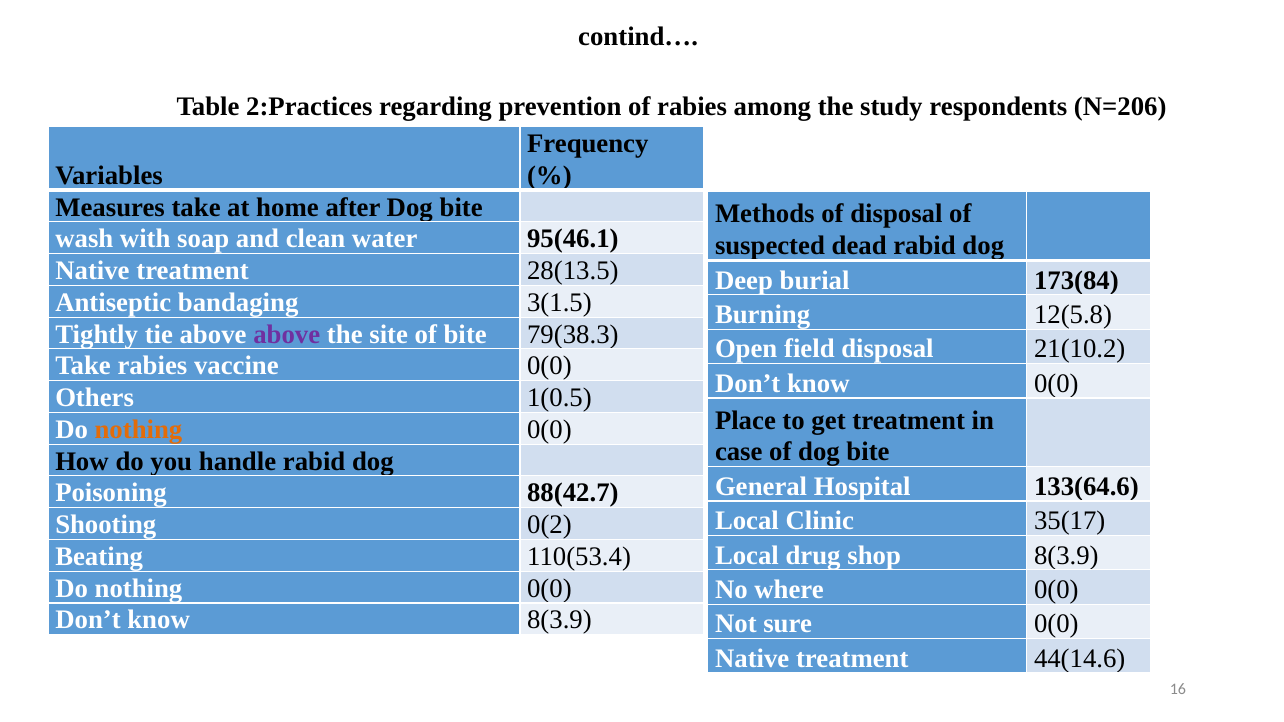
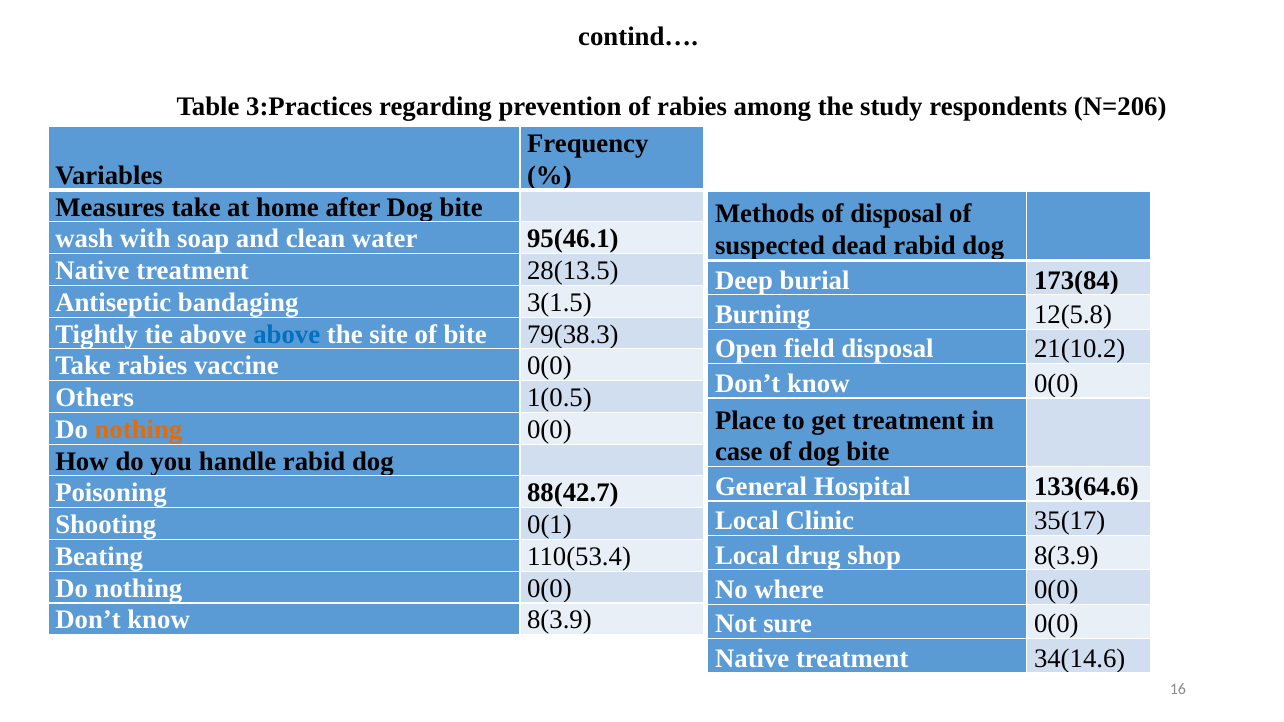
2:Practices: 2:Practices -> 3:Practices
above at (287, 334) colour: purple -> blue
0(2: 0(2 -> 0(1
44(14.6: 44(14.6 -> 34(14.6
